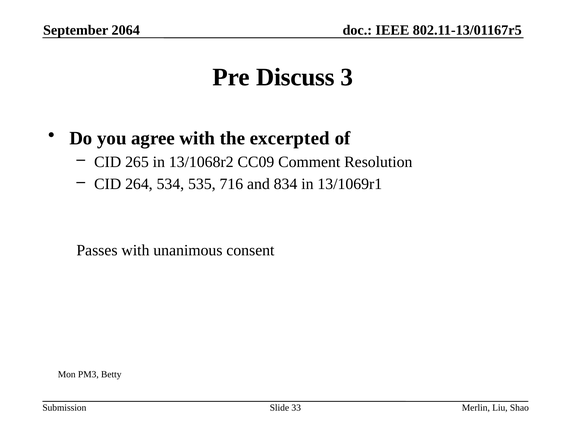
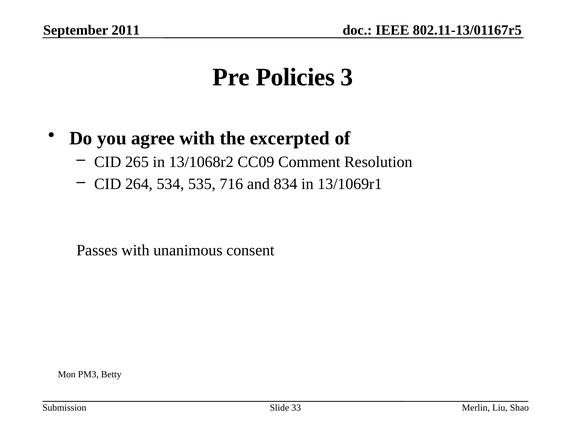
2064: 2064 -> 2011
Discuss: Discuss -> Policies
